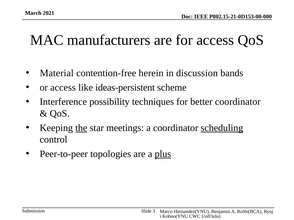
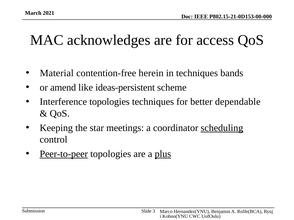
manufacturers: manufacturers -> acknowledges
in discussion: discussion -> techniques
or access: access -> amend
Interference possibility: possibility -> topologies
better coordinator: coordinator -> dependable
the underline: present -> none
Peer-to-peer underline: none -> present
